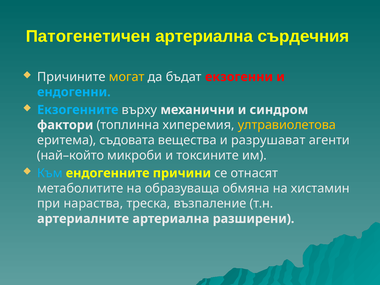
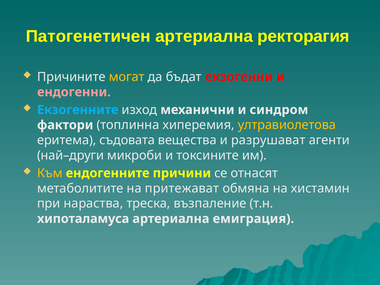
сърдечния: сърдечния -> ректорагия
ендогенни colour: light blue -> pink
върху: върху -> изход
най–който: най–който -> най–други
Към colour: light blue -> yellow
образуваща: образуваща -> притежават
артериалните: артериалните -> хипоталамуса
разширени: разширени -> емиграция
